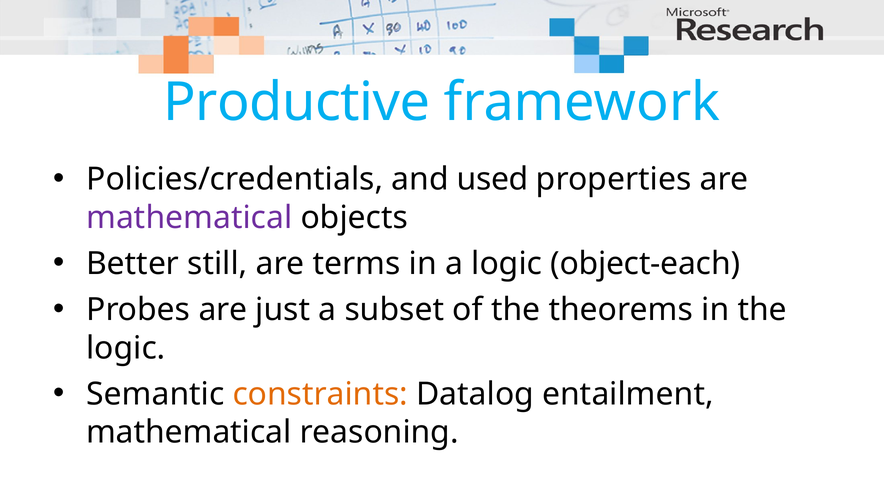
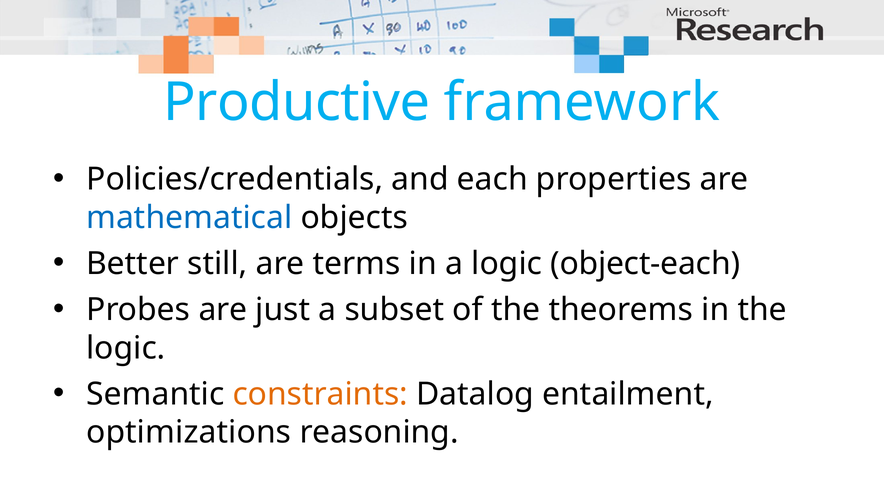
used: used -> each
mathematical at (189, 218) colour: purple -> blue
mathematical at (189, 433): mathematical -> optimizations
